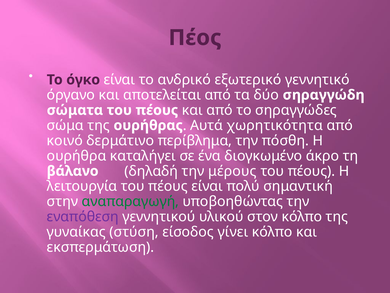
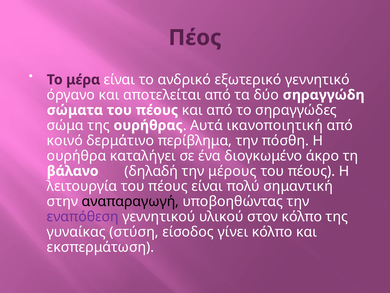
όγκο: όγκο -> μέρα
χωρητικότητα: χωρητικότητα -> ικανοποιητική
αναπαραγωγή colour: green -> black
